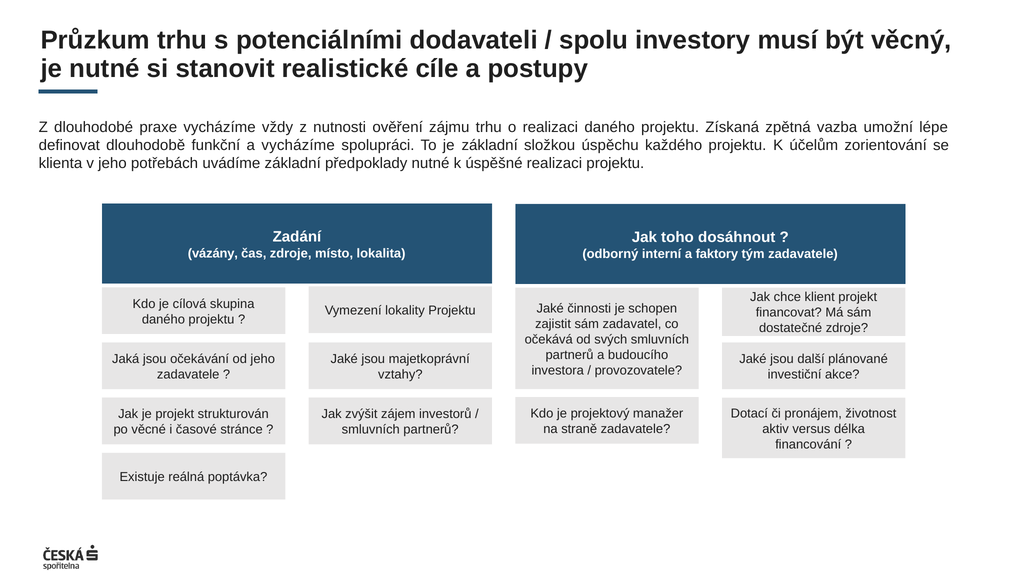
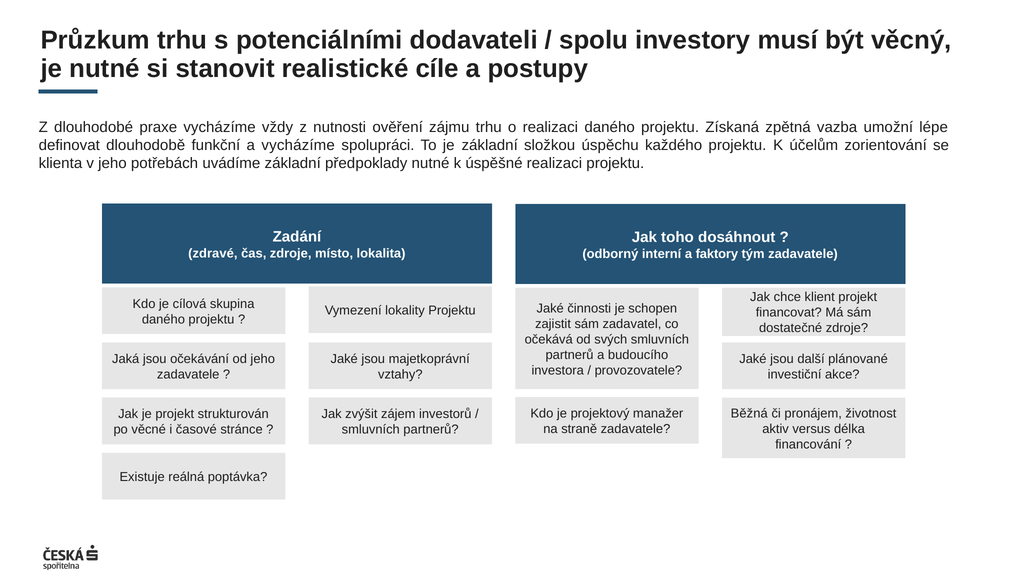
vázány: vázány -> zdravé
Dotací: Dotací -> Běžná
